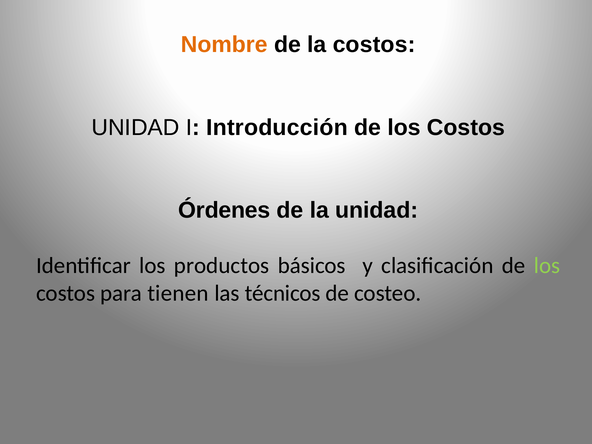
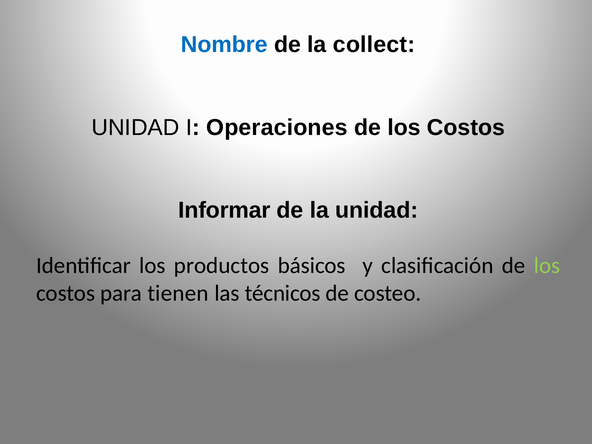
Nombre colour: orange -> blue
la costos: costos -> collect
Introducción: Introducción -> Operaciones
Órdenes: Órdenes -> Informar
